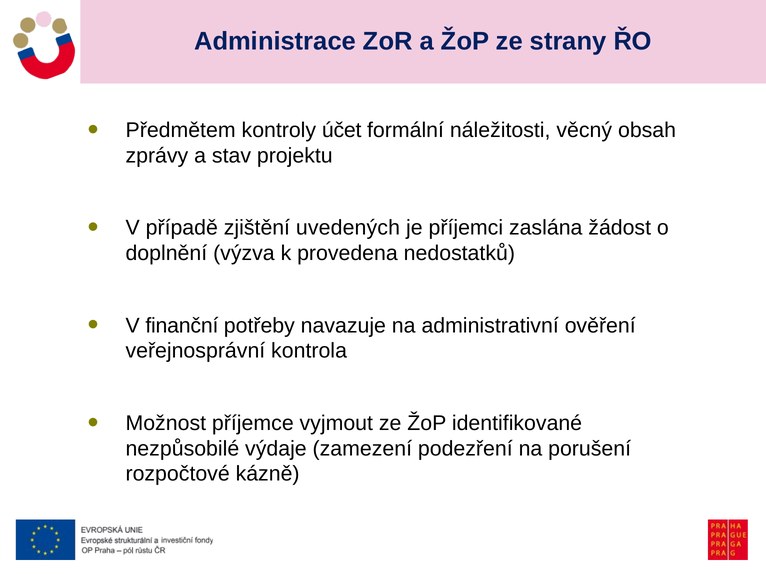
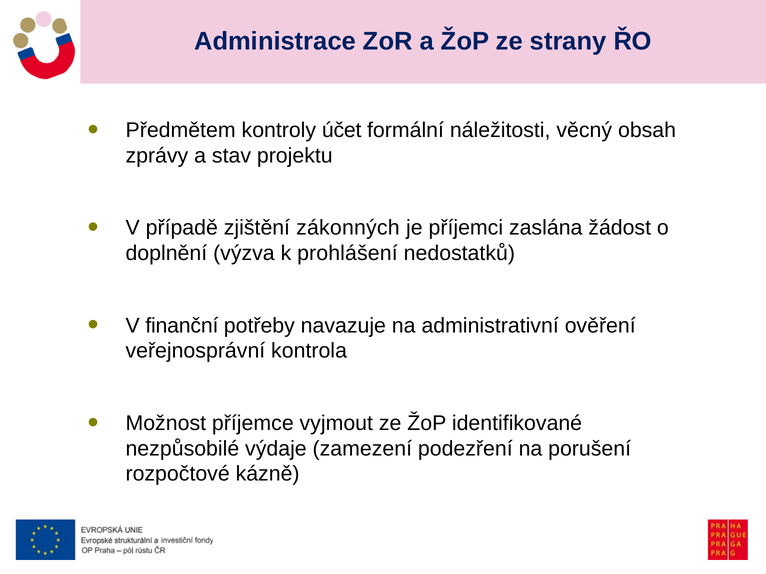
uvedených: uvedených -> zákonných
provedena: provedena -> prohlášení
